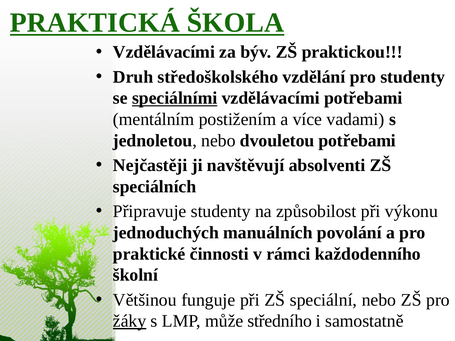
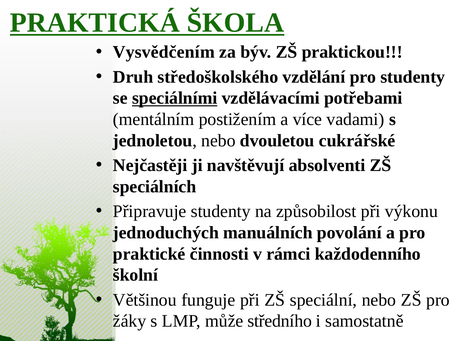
Vzdělávacími at (164, 52): Vzdělávacími -> Vysvědčením
dvouletou potřebami: potřebami -> cukrářské
žáky underline: present -> none
